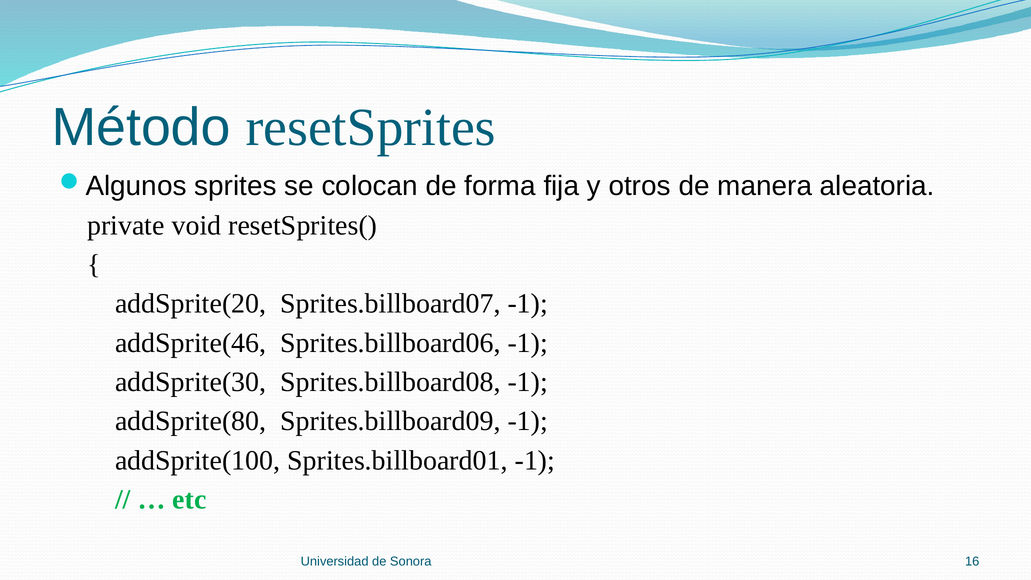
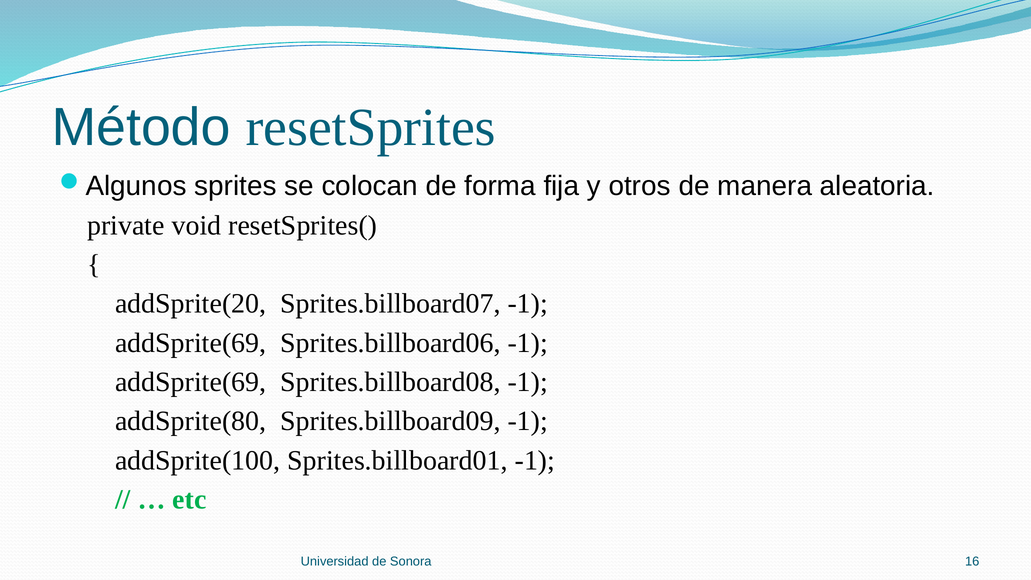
addSprite(46 at (191, 343): addSprite(46 -> addSprite(69
addSprite(30 at (191, 382): addSprite(30 -> addSprite(69
